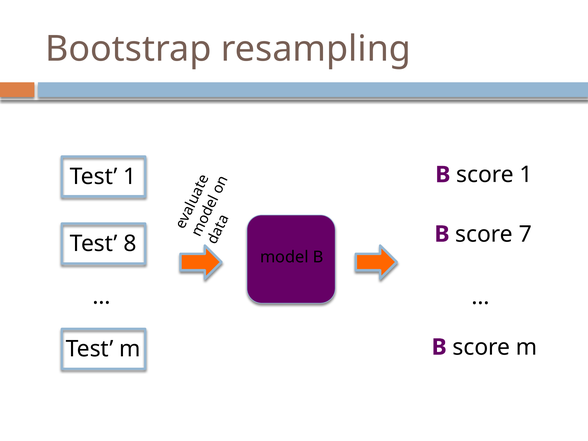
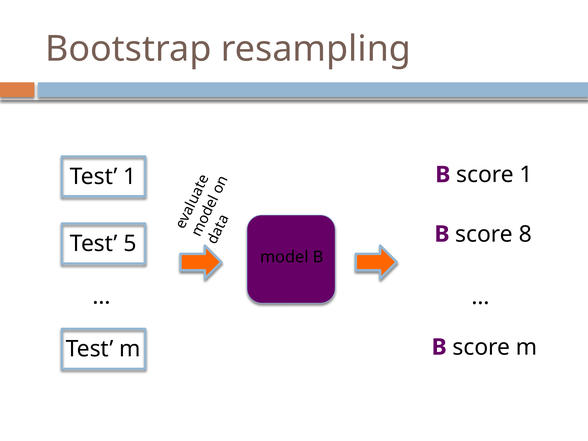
7: 7 -> 8
8: 8 -> 5
